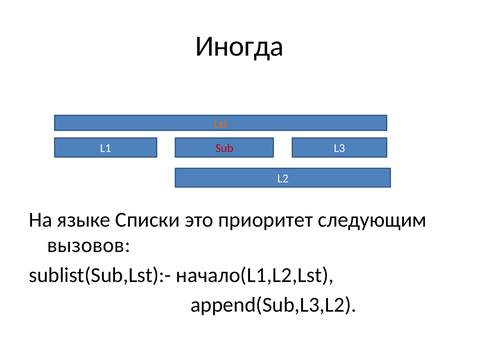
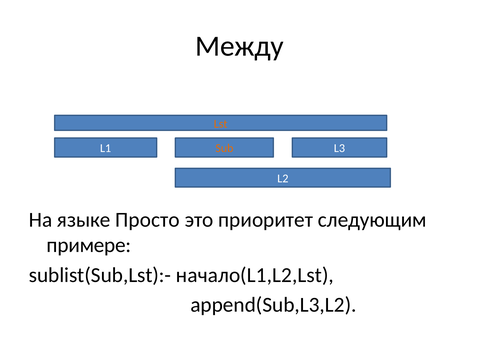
Иногда: Иногда -> Между
Sub colour: red -> orange
Списки: Списки -> Просто
вызовов: вызовов -> примере
